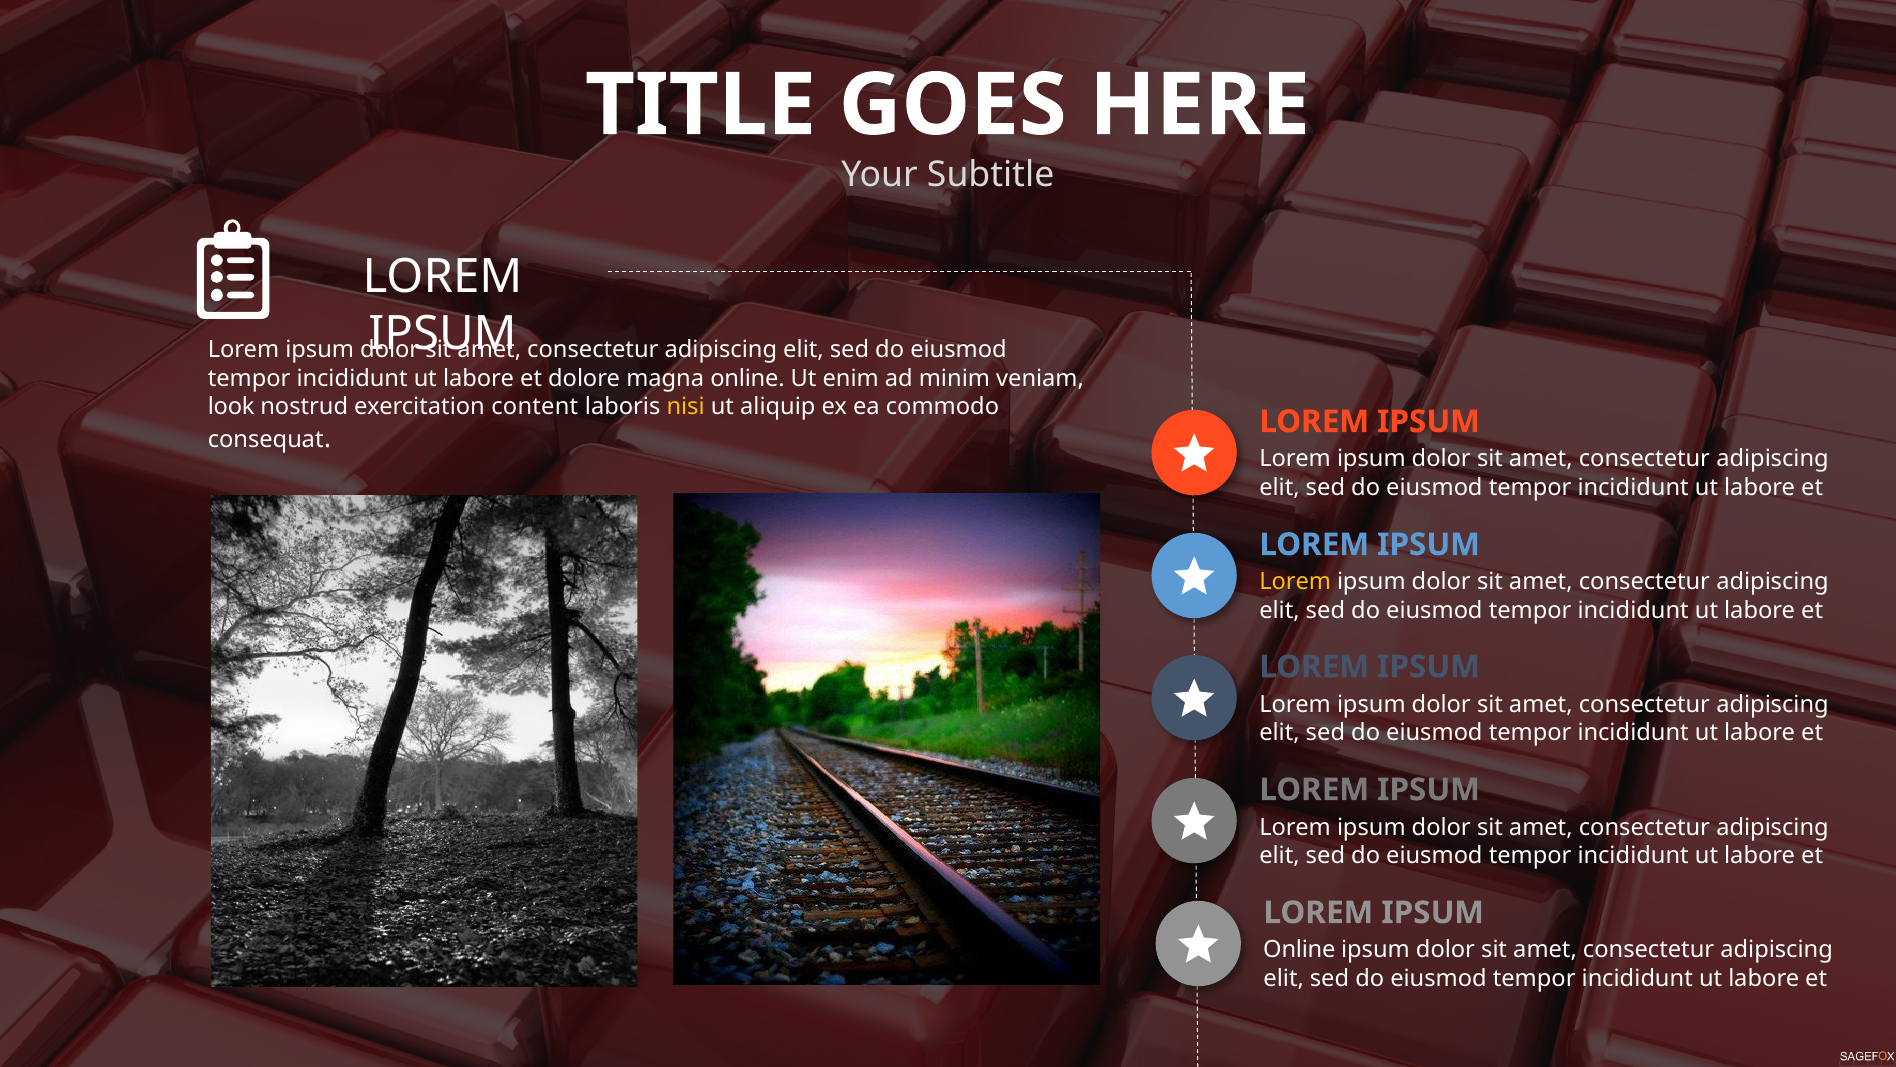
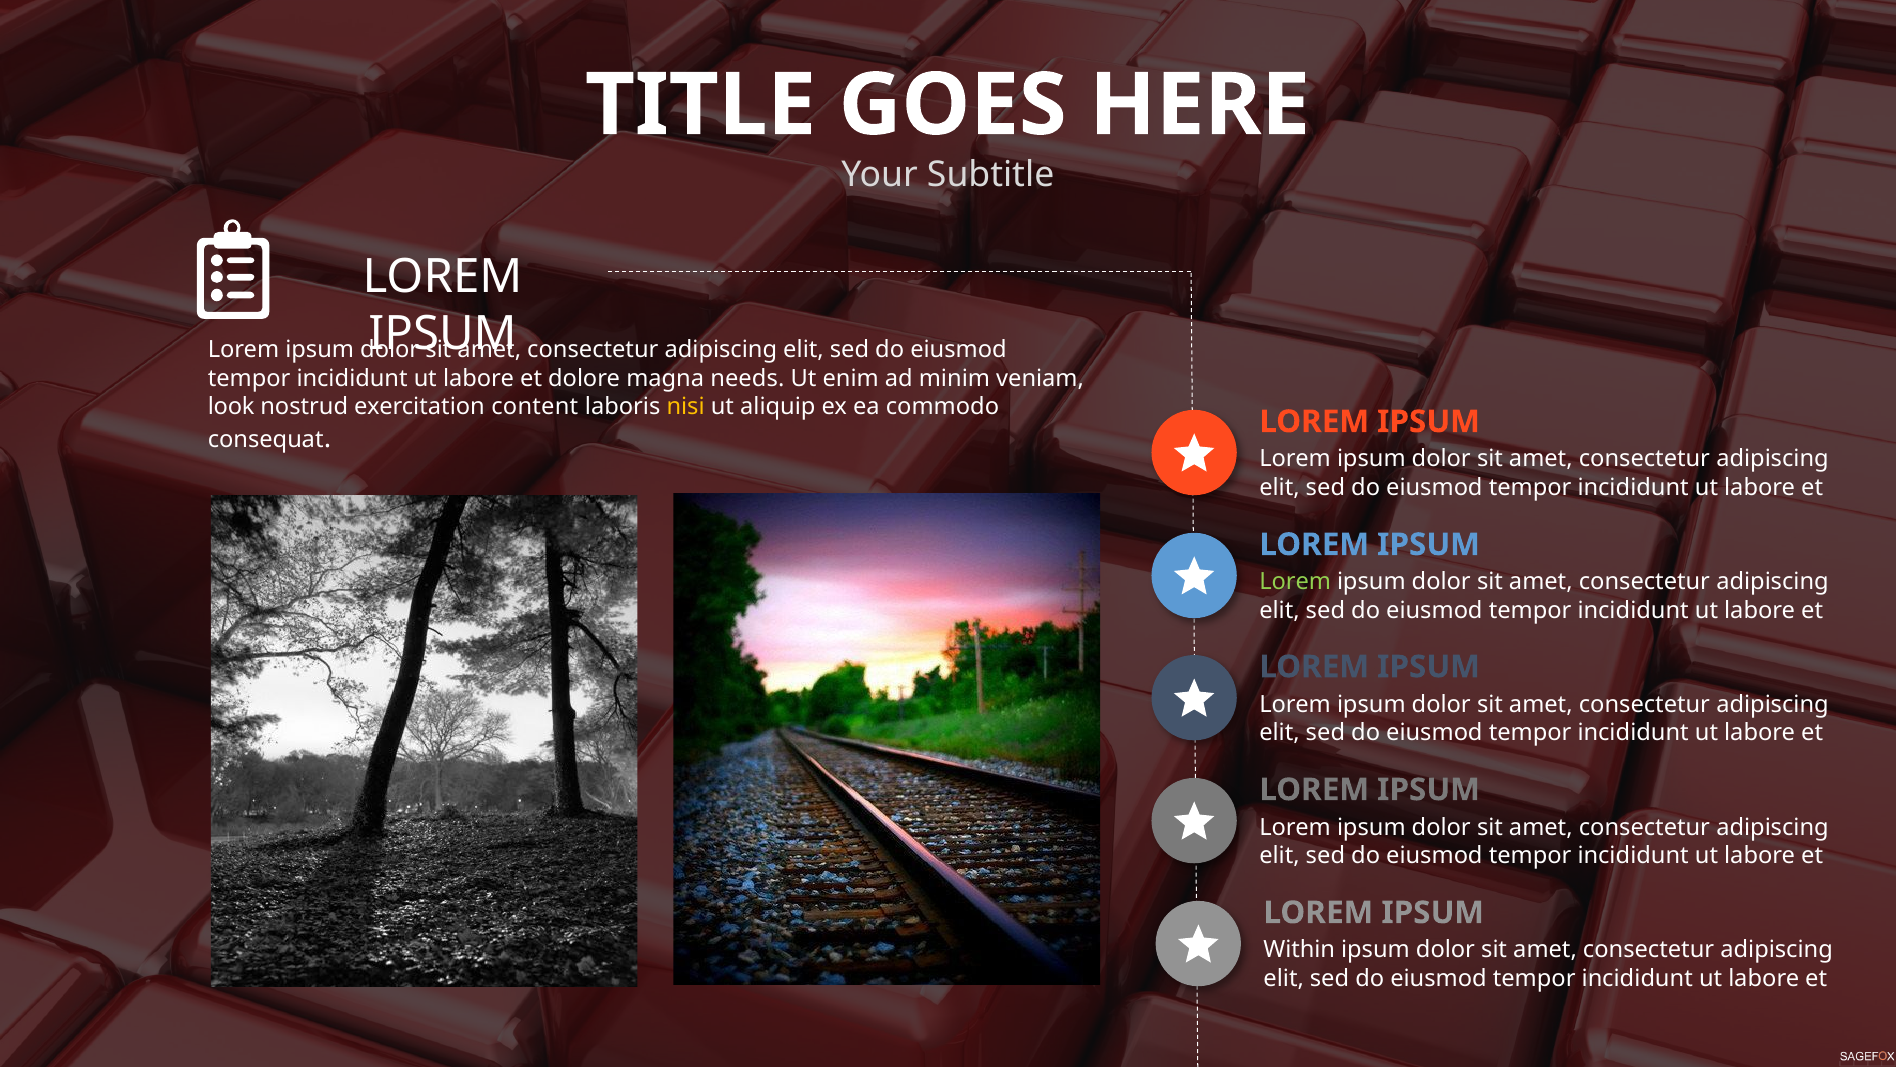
magna online: online -> needs
Lorem at (1295, 582) colour: yellow -> light green
Online at (1299, 950): Online -> Within
